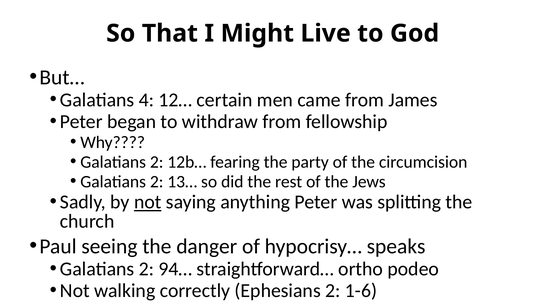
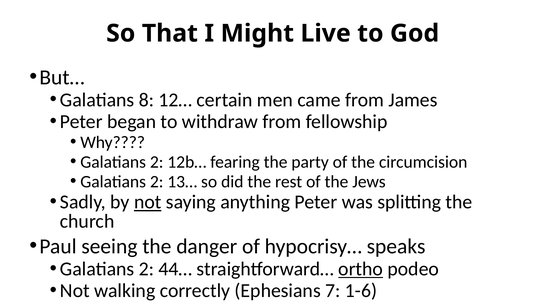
4: 4 -> 8
94…: 94… -> 44…
ortho underline: none -> present
Ephesians 2: 2 -> 7
